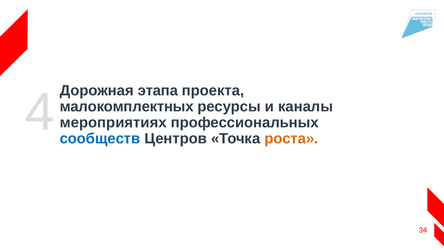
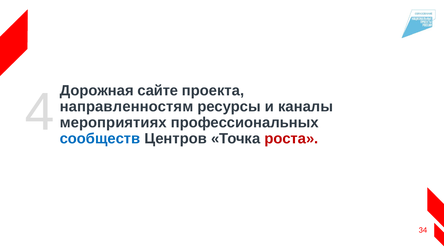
этапа: этапа -> сайте
малокомплектных: малокомплектных -> направленностям
роста colour: orange -> red
